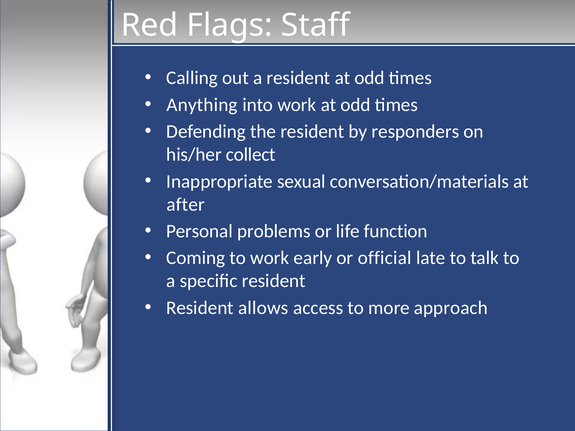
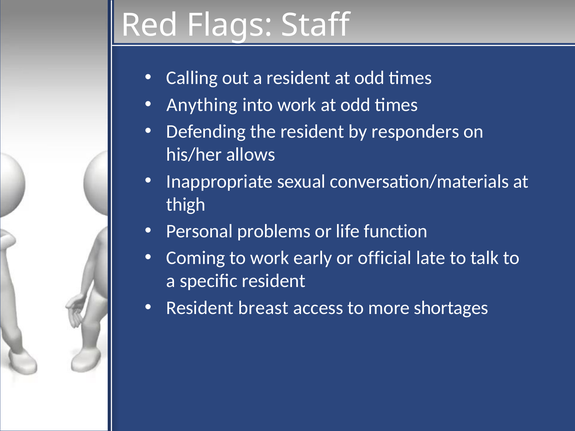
collect: collect -> allows
after: after -> thigh
allows: allows -> breast
approach: approach -> shortages
